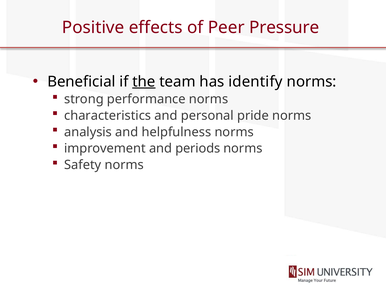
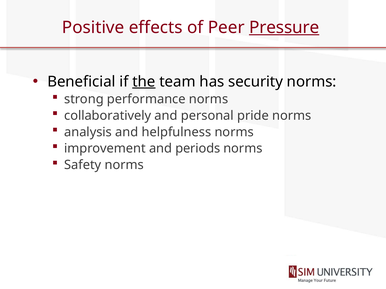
Pressure underline: none -> present
identify: identify -> security
characteristics: characteristics -> collaboratively
